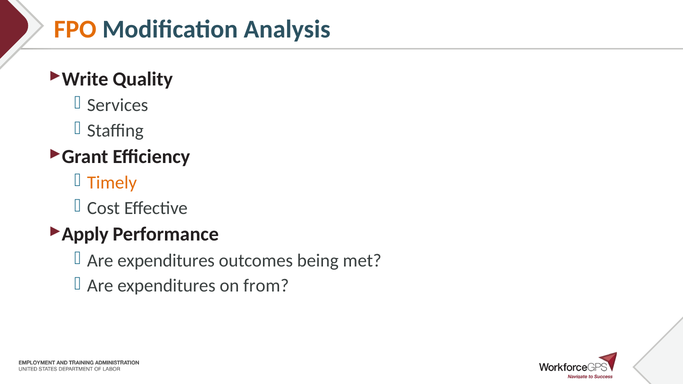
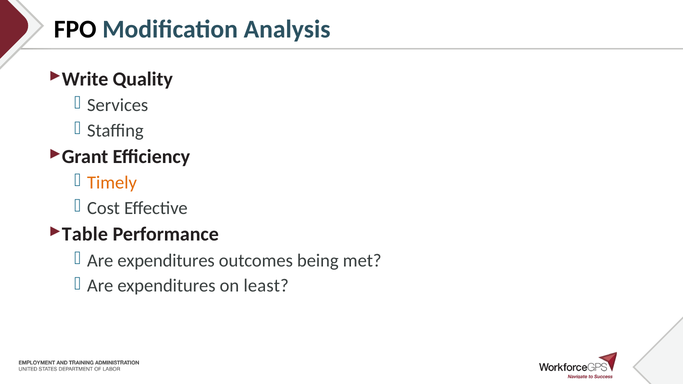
FPO colour: orange -> black
Apply: Apply -> Table
from: from -> least
